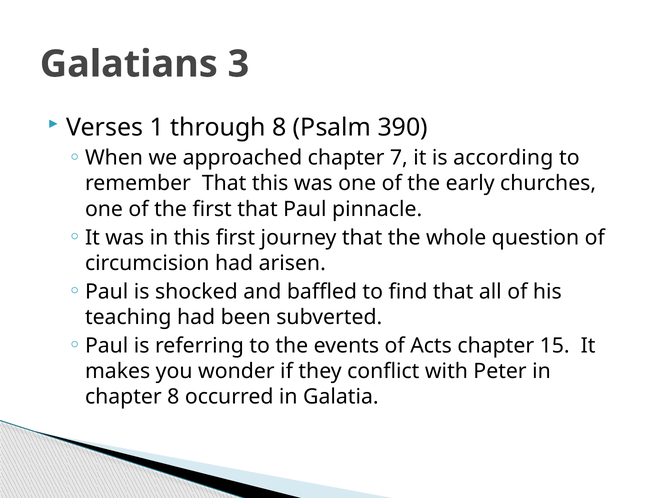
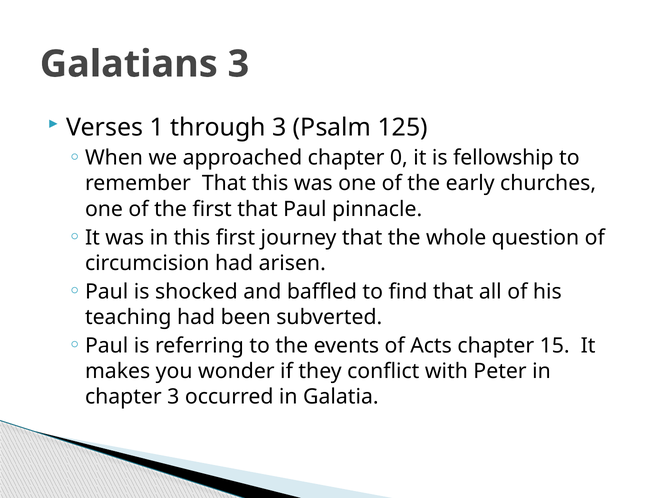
through 8: 8 -> 3
390: 390 -> 125
7: 7 -> 0
according: according -> fellowship
chapter 8: 8 -> 3
